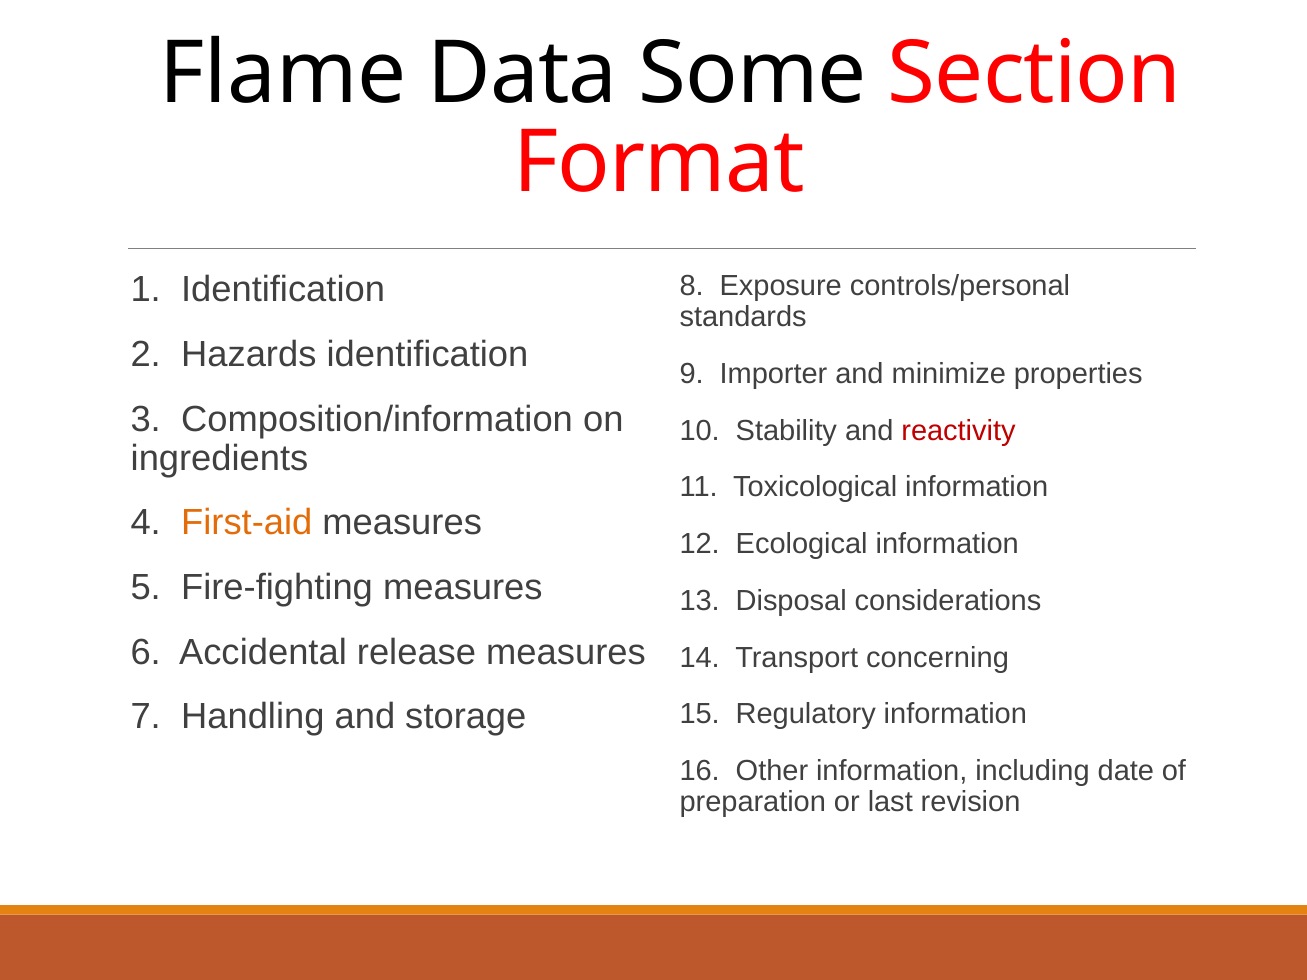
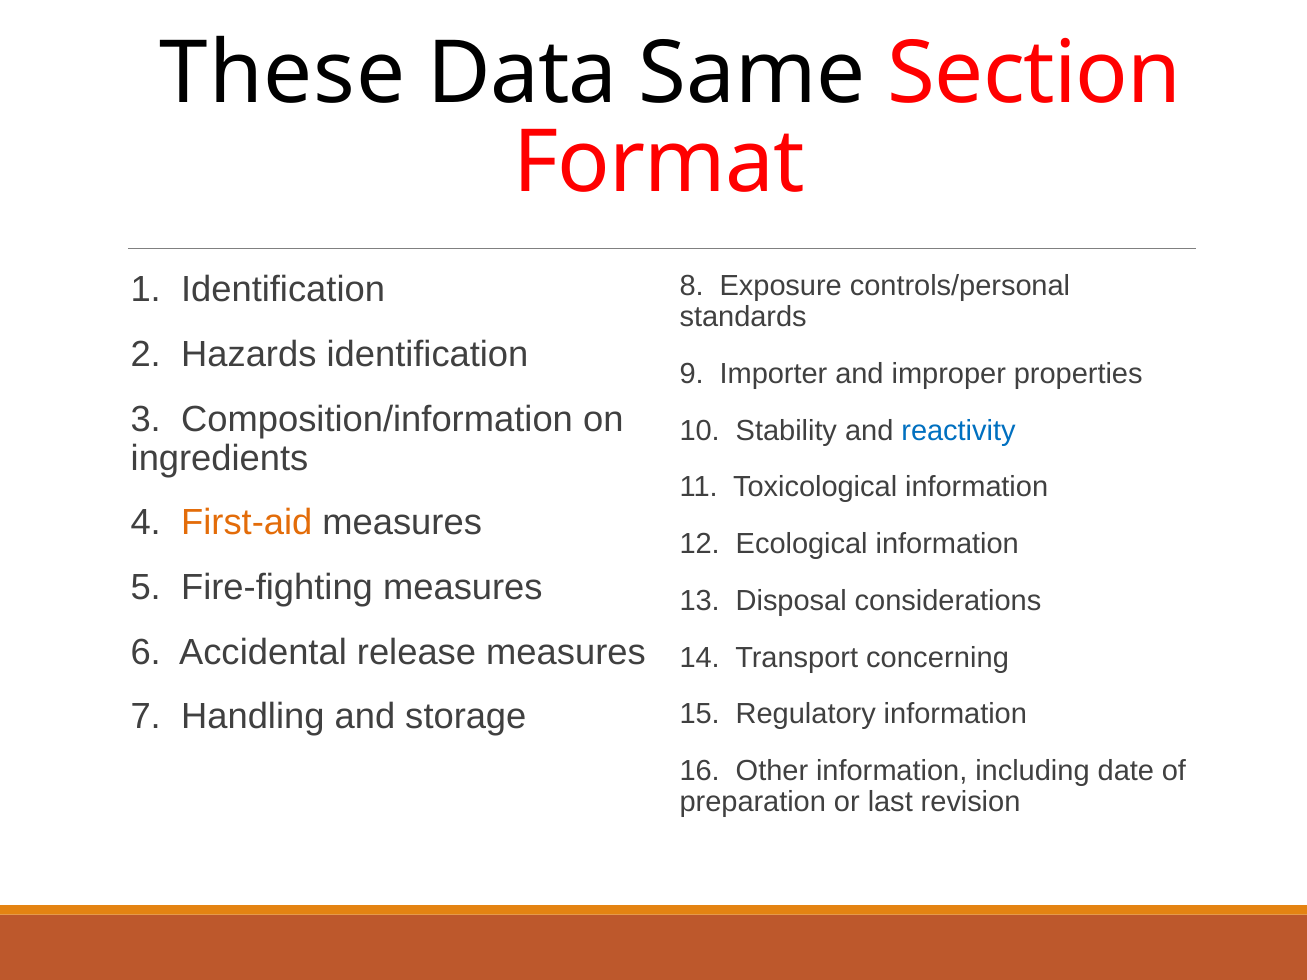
Flame: Flame -> These
Some: Some -> Same
minimize: minimize -> improper
reactivity colour: red -> blue
